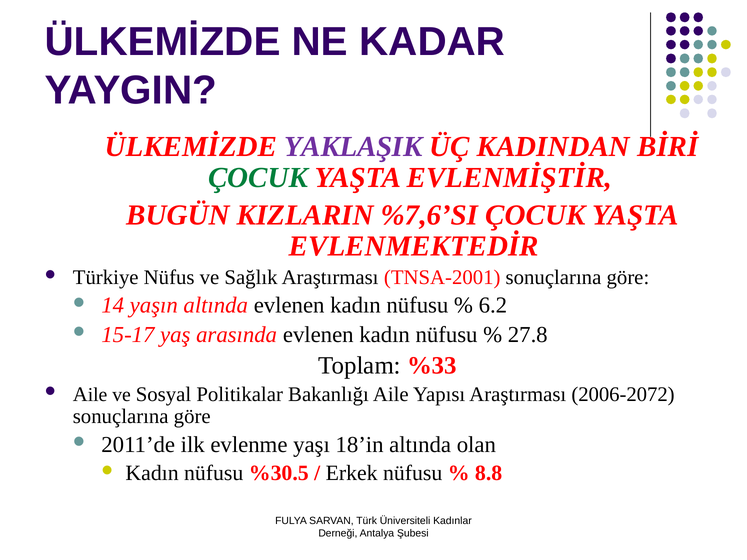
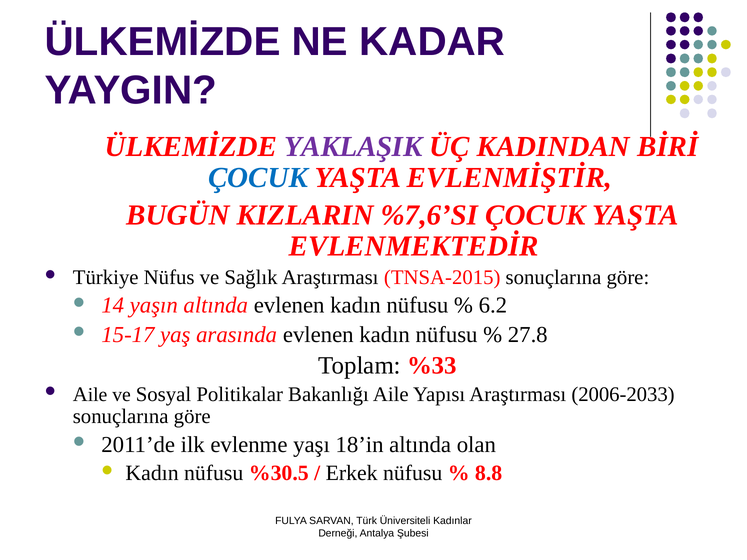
ÇOCUK at (258, 178) colour: green -> blue
TNSA-2001: TNSA-2001 -> TNSA-2015
2006-2072: 2006-2072 -> 2006-2033
